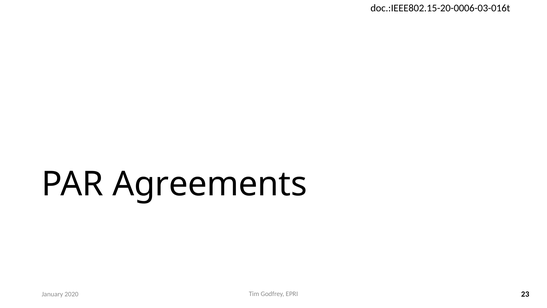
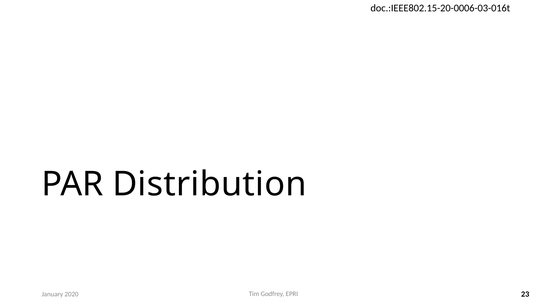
Agreements: Agreements -> Distribution
